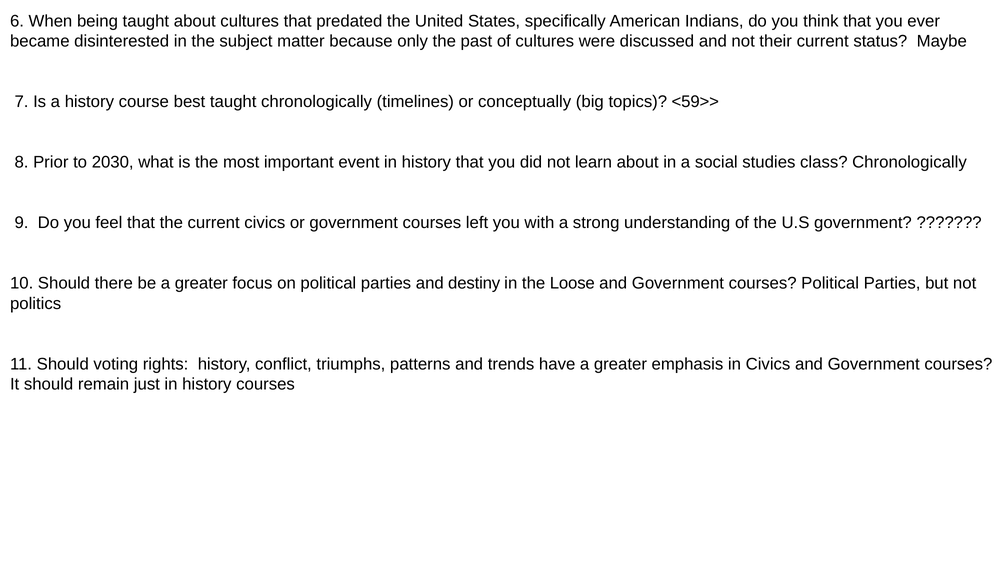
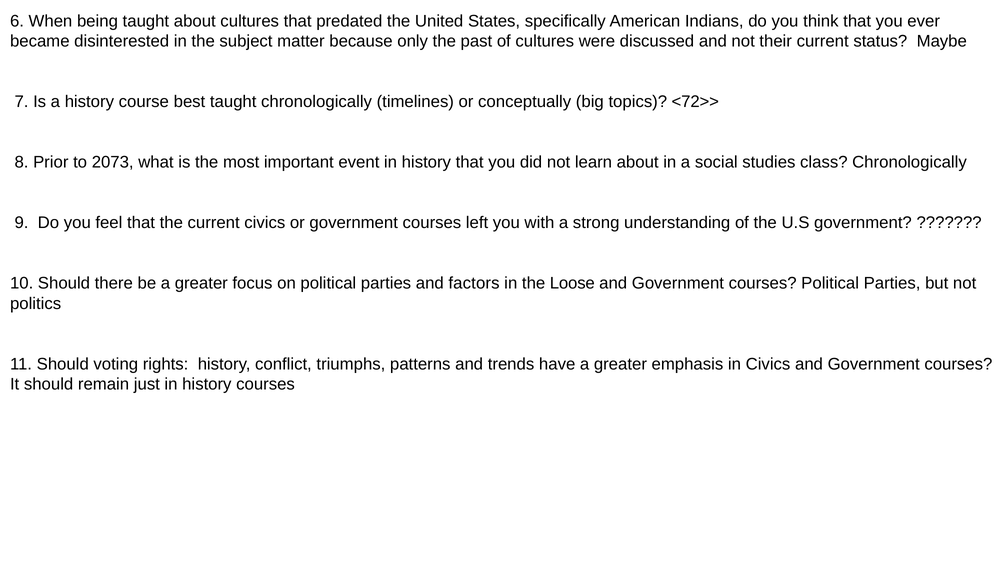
<59>>: <59>> -> <72>>
2030: 2030 -> 2073
destiny: destiny -> factors
